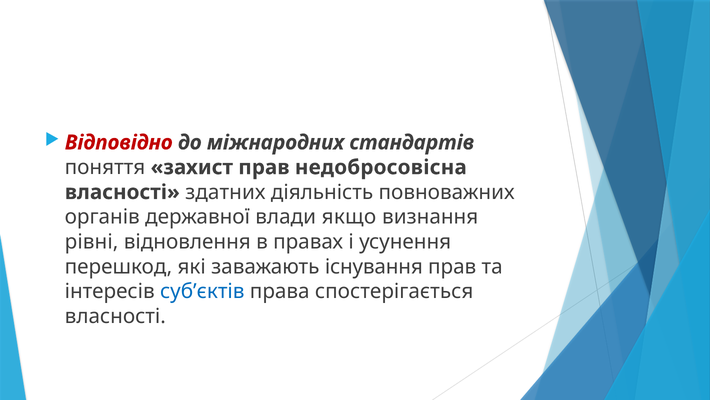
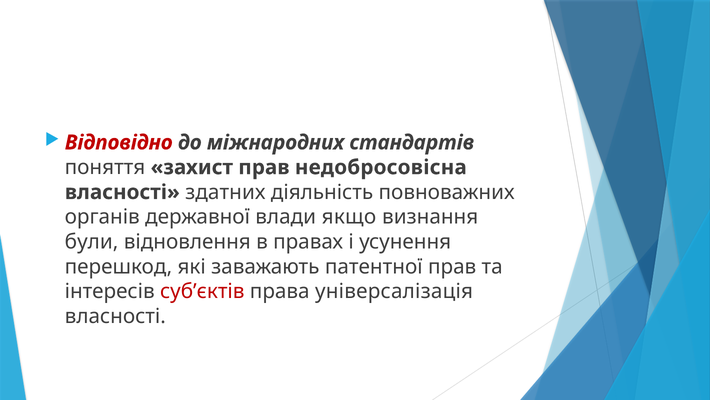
рівні: рівні -> були
існування: існування -> патентної
суб’єктів colour: blue -> red
спостерігається: спостерігається -> універсалізація
